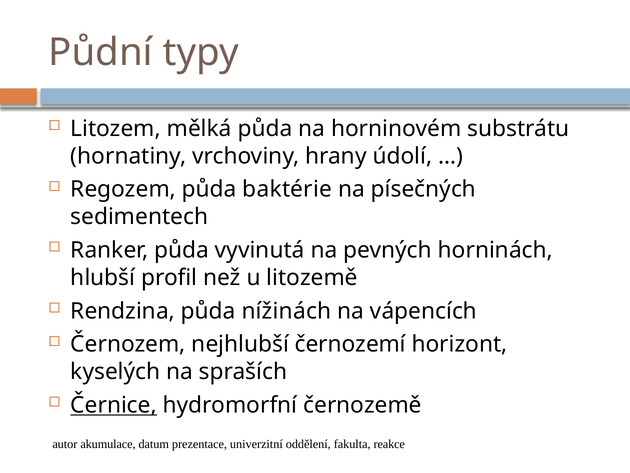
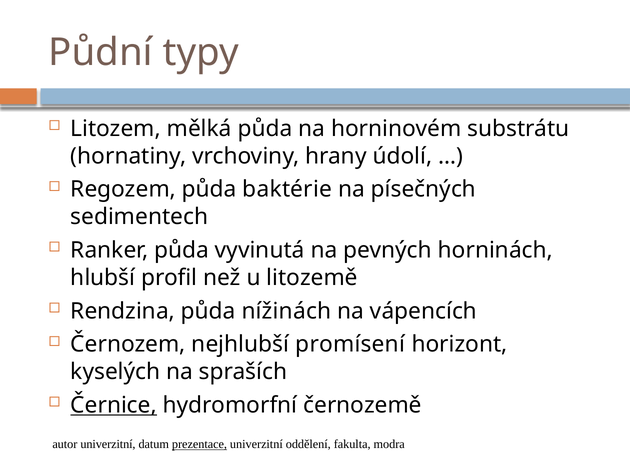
černozemí: černozemí -> promísení
autor akumulace: akumulace -> univerzitní
prezentace underline: none -> present
reakce: reakce -> modra
